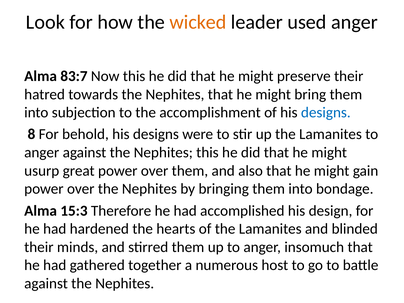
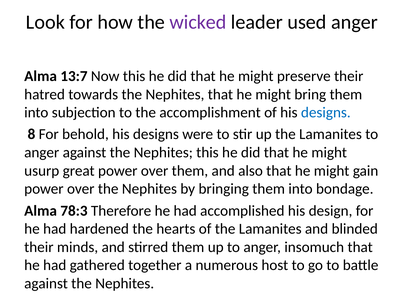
wicked colour: orange -> purple
83:7: 83:7 -> 13:7
15:3: 15:3 -> 78:3
